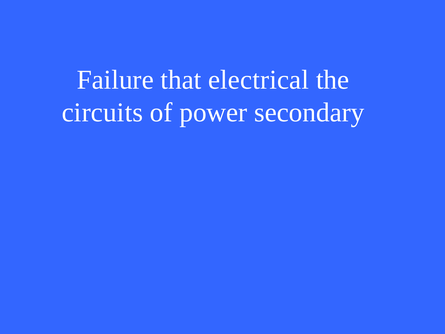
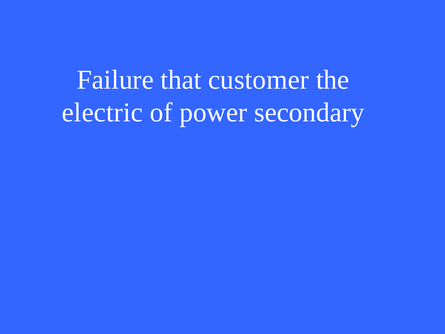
electrical: electrical -> customer
circuits: circuits -> electric
